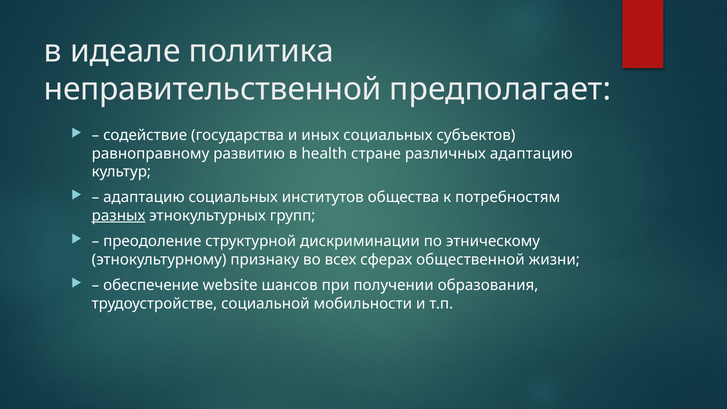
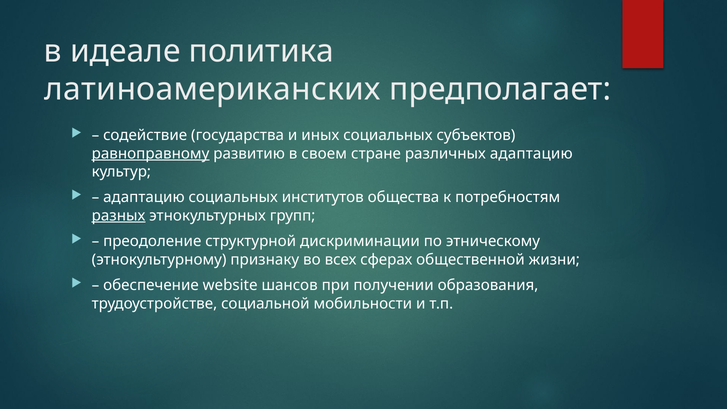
неправительственной: неправительственной -> латиноамериканских
равноправному underline: none -> present
health: health -> своем
